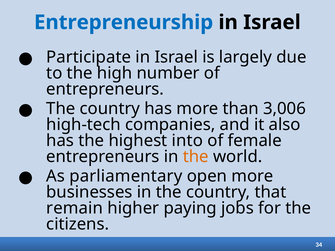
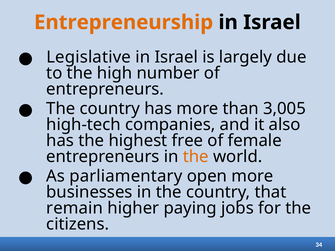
Entrepreneurship colour: blue -> orange
Participate: Participate -> Legislative
3,006: 3,006 -> 3,005
into: into -> free
